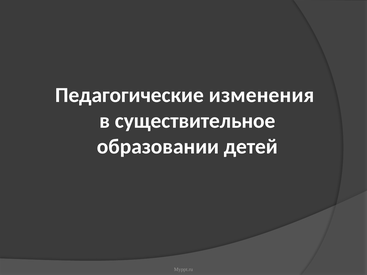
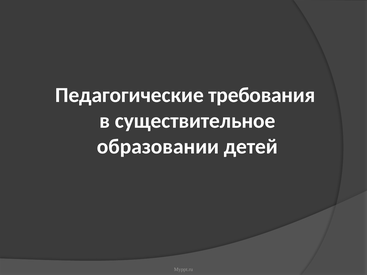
изменения: изменения -> требования
